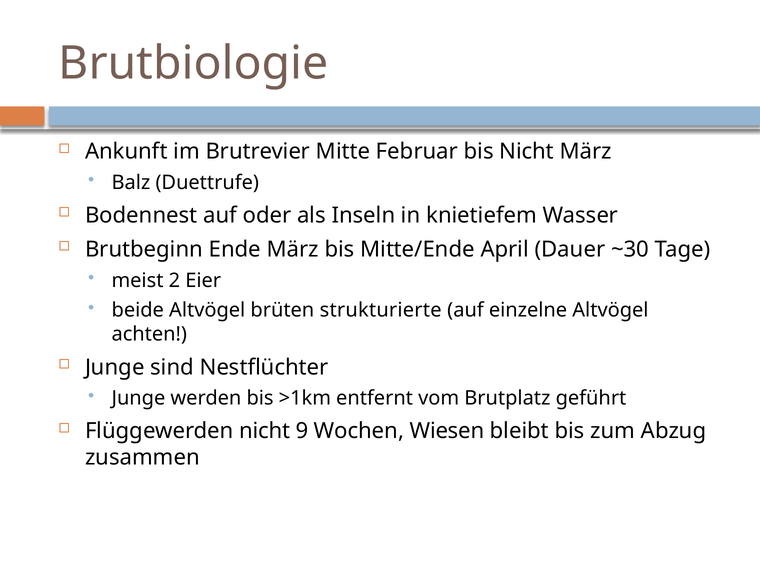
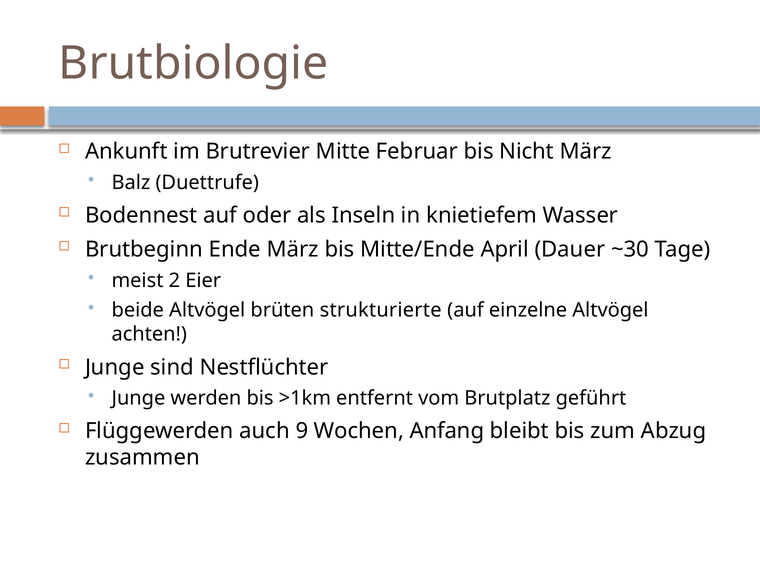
Flüggewerden nicht: nicht -> auch
Wiesen: Wiesen -> Anfang
